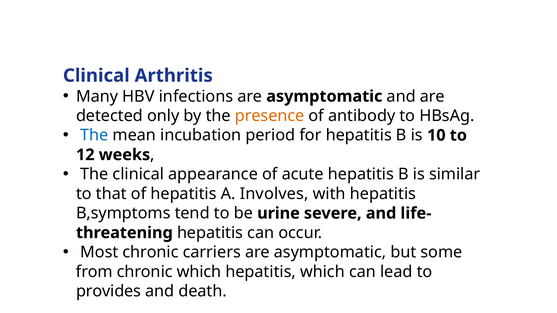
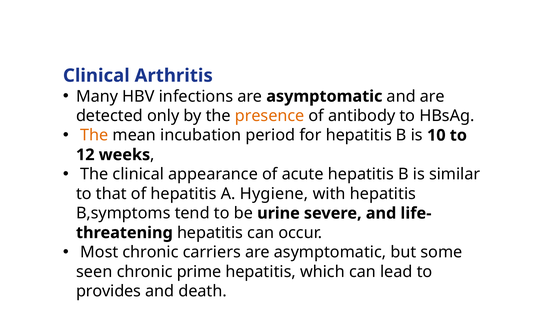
The at (94, 135) colour: blue -> orange
Involves: Involves -> Hygiene
from: from -> seen
chronic which: which -> prime
